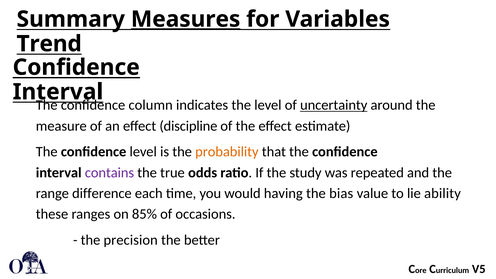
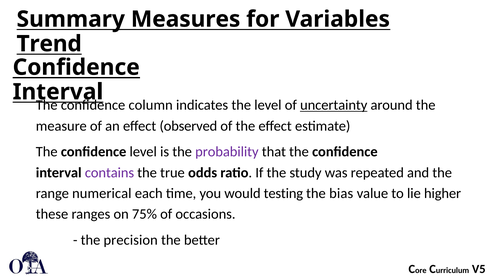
Measures underline: present -> none
discipline: discipline -> observed
probability colour: orange -> purple
difference: difference -> numerical
having: having -> testing
ability: ability -> higher
85%: 85% -> 75%
